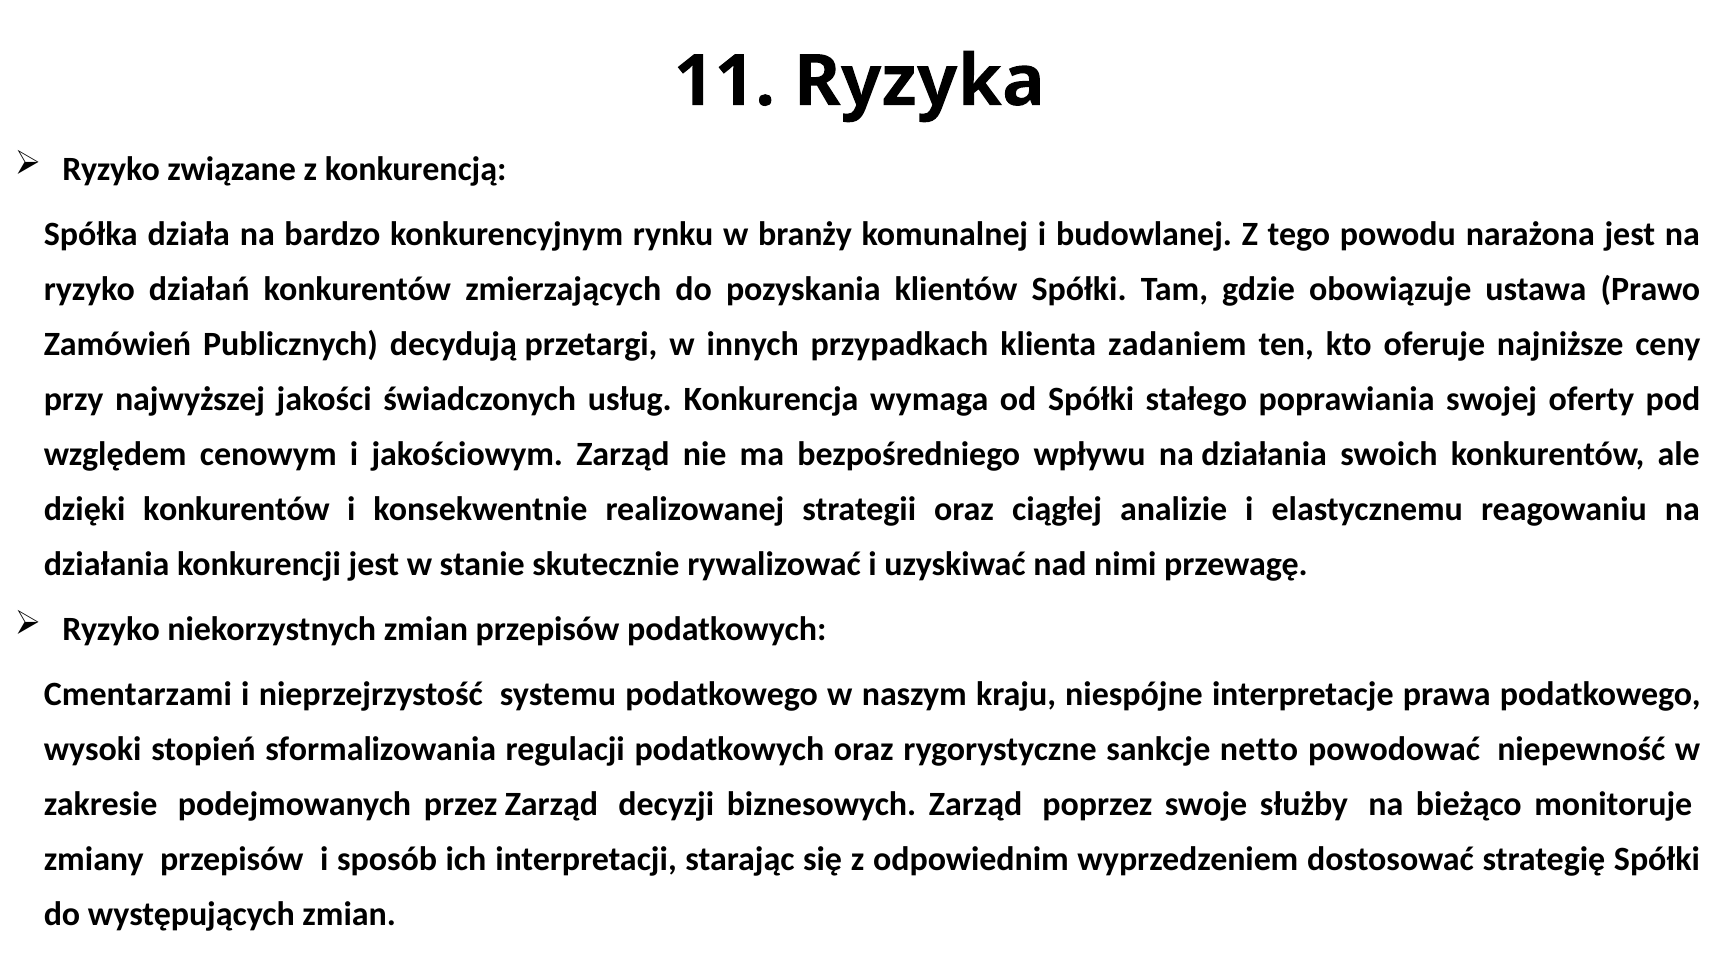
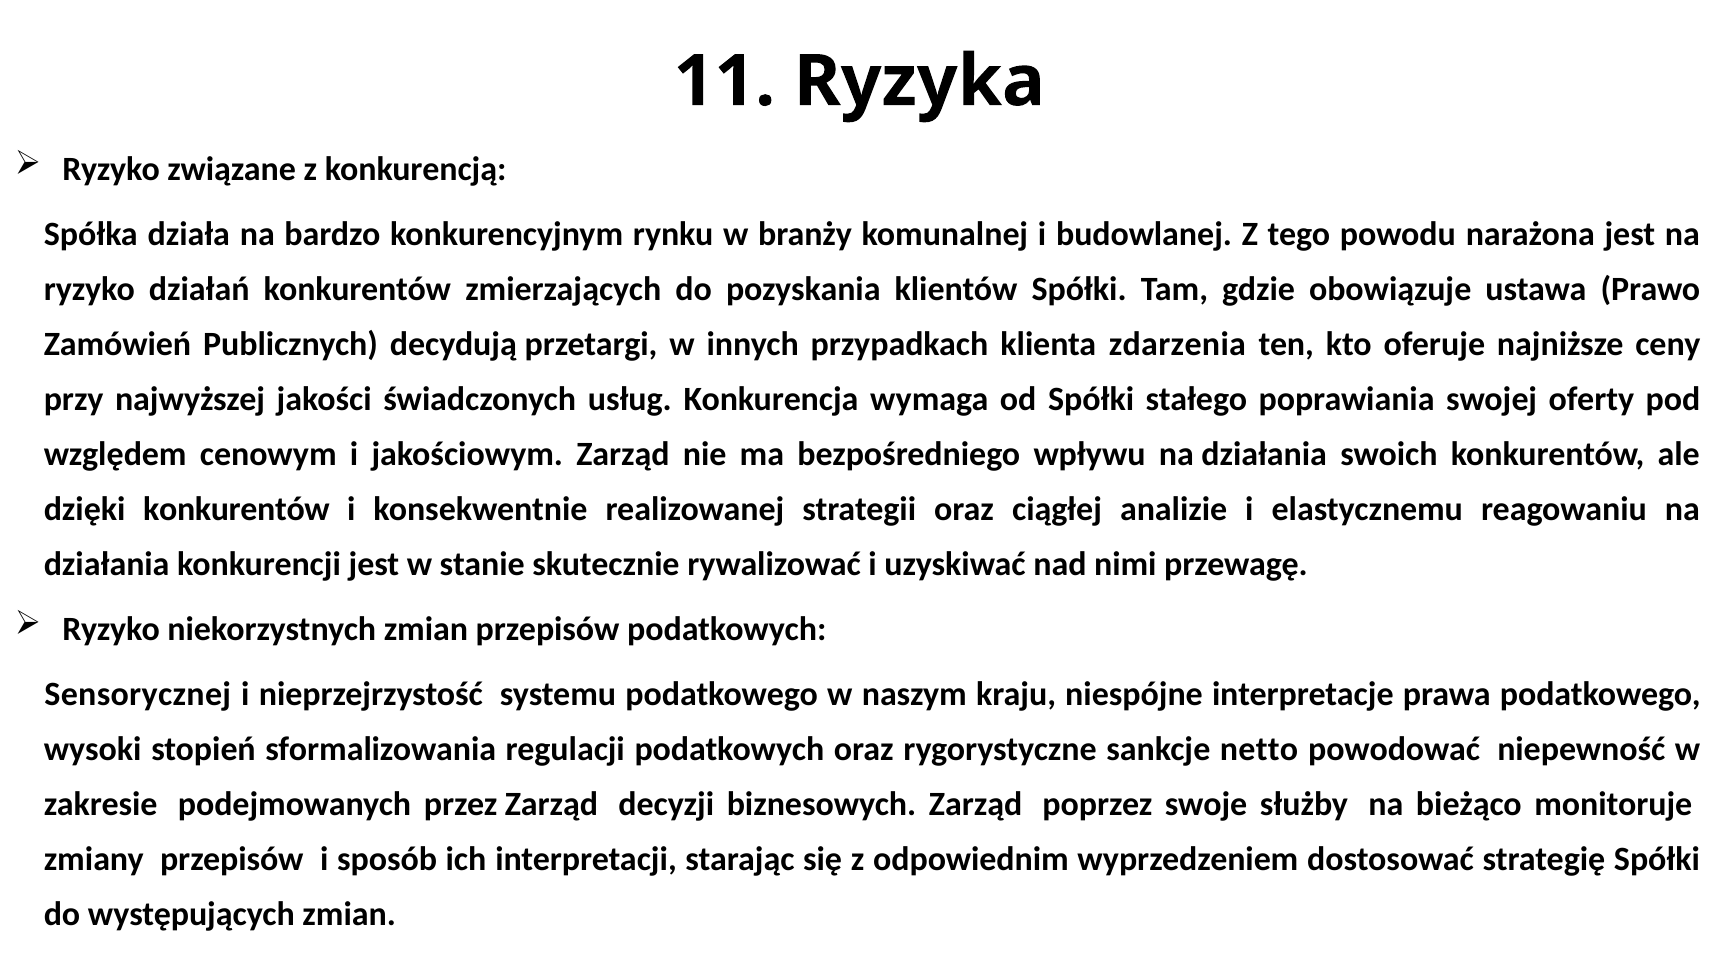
zadaniem: zadaniem -> zdarzenia
Cmentarzami: Cmentarzami -> Sensorycznej
